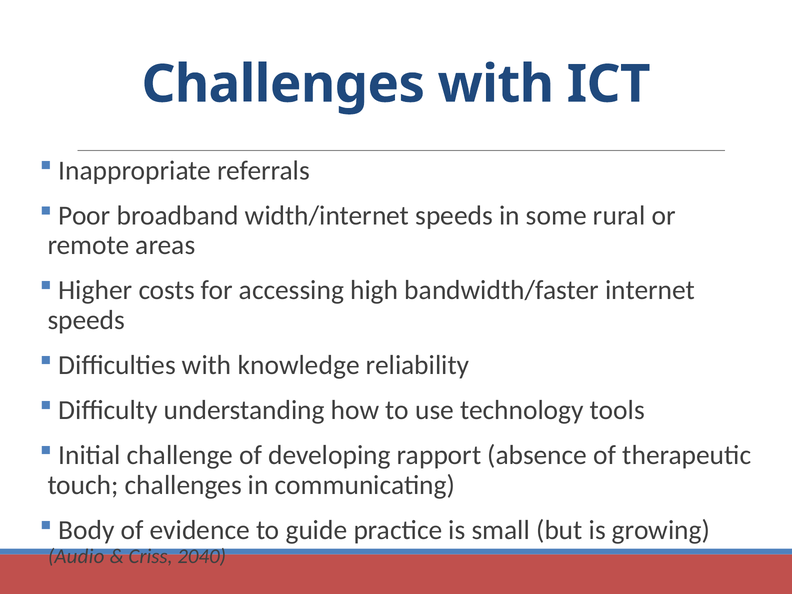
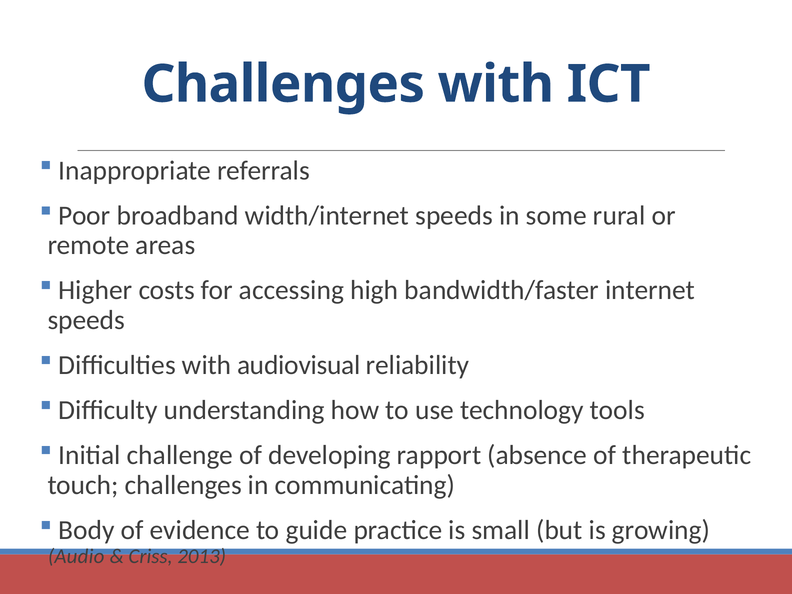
knowledge: knowledge -> audiovisual
2040: 2040 -> 2013
